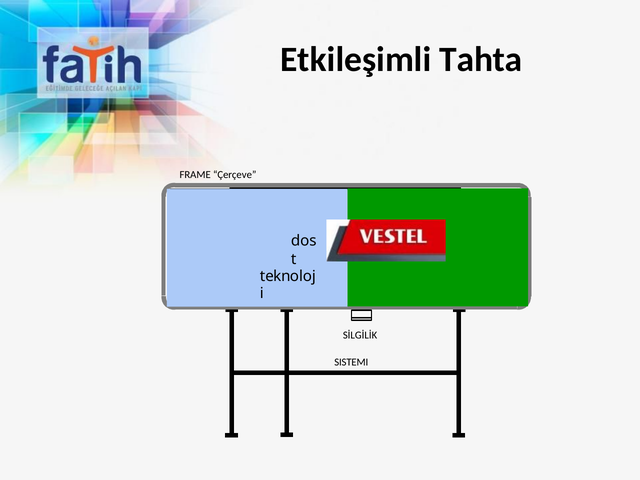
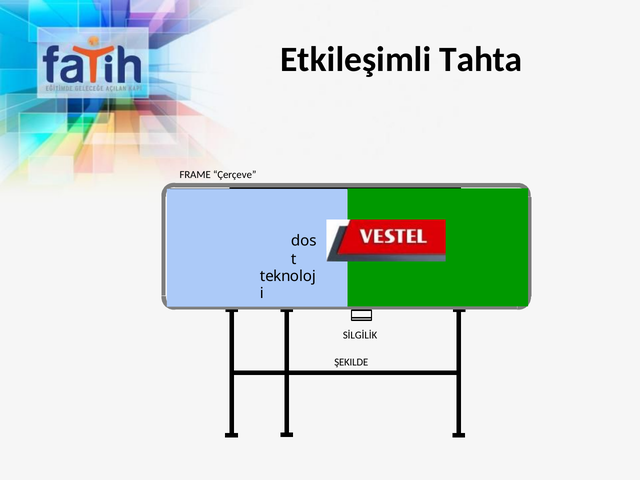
SISTEMI: SISTEMI -> ŞEKILDE
